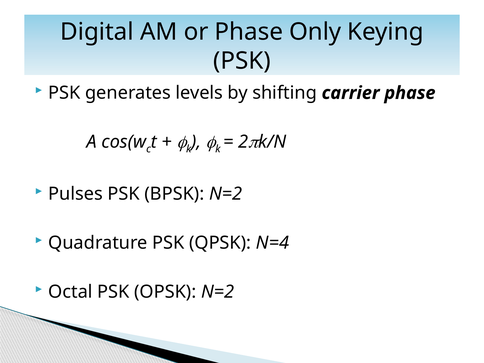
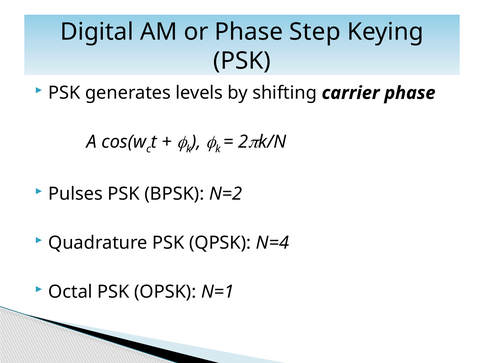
Only: Only -> Step
OPSK N=2: N=2 -> N=1
